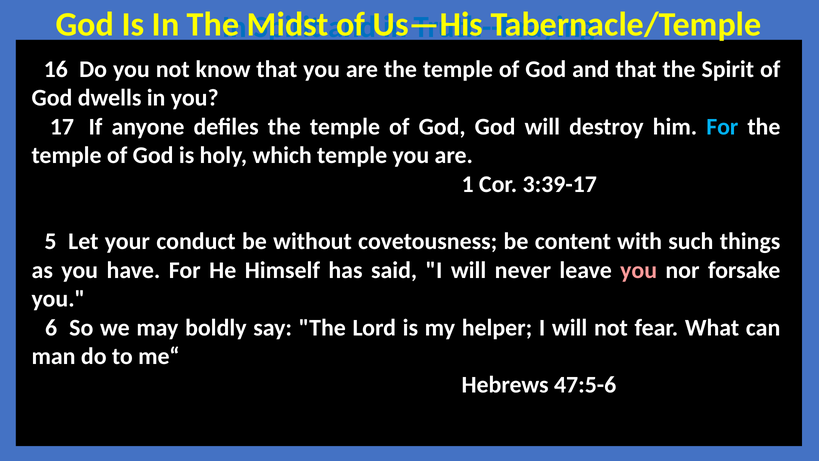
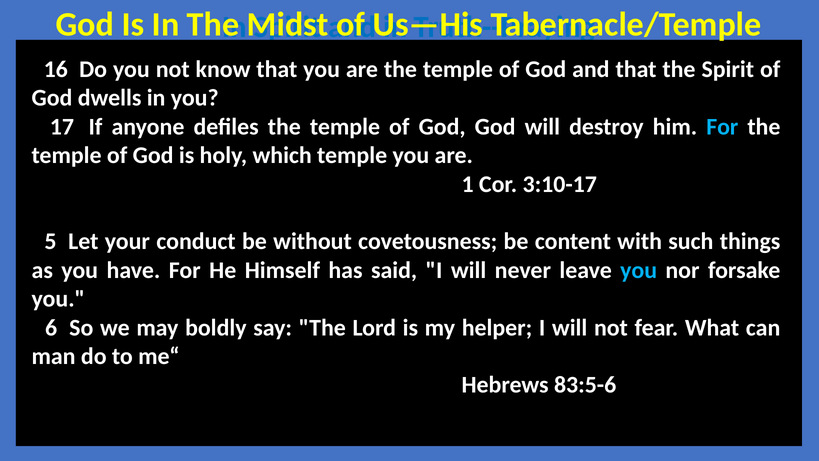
3:39-17: 3:39-17 -> 3:10-17
you at (639, 270) colour: pink -> light blue
47:5-6: 47:5-6 -> 83:5-6
